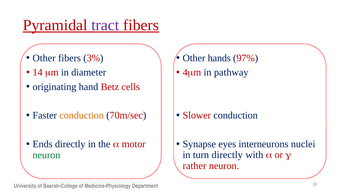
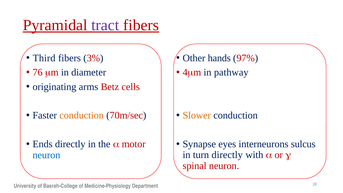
Other at (44, 58): Other -> Third
14: 14 -> 76
hand: hand -> arms
Slower colour: red -> orange
nuclei: nuclei -> sulcus
neuron at (46, 155) colour: green -> blue
rather: rather -> spinal
